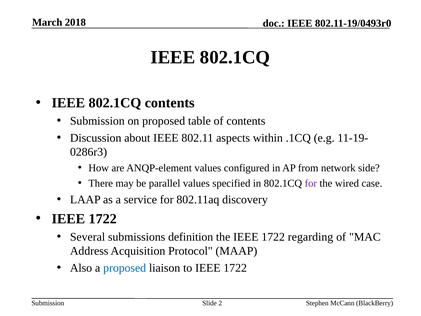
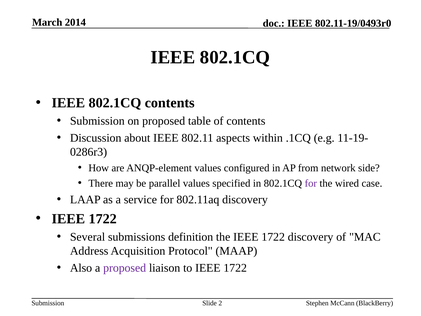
2018: 2018 -> 2014
1722 regarding: regarding -> discovery
proposed at (125, 268) colour: blue -> purple
